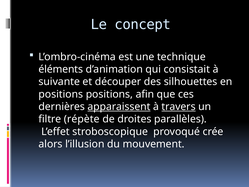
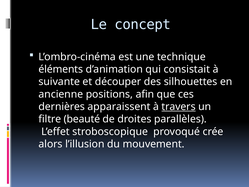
positions at (61, 94): positions -> ancienne
apparaissent underline: present -> none
répète: répète -> beauté
